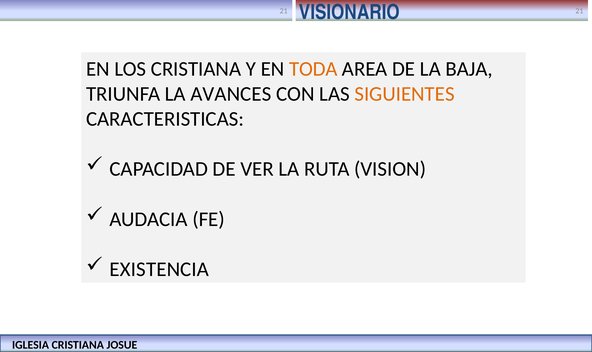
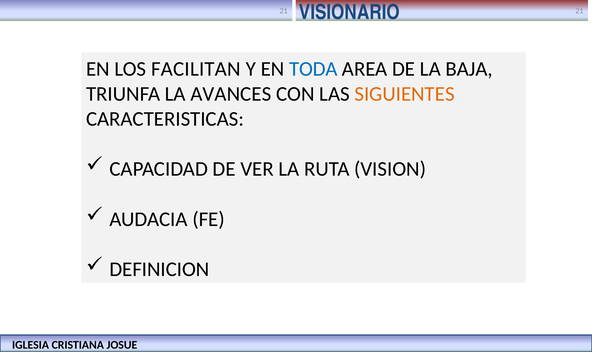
LOS CRISTIANA: CRISTIANA -> FACILITAN
TODA colour: orange -> blue
EXISTENCIA: EXISTENCIA -> DEFINICION
